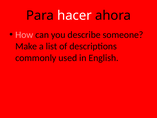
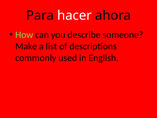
How colour: pink -> light green
